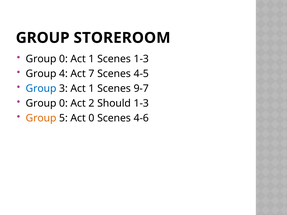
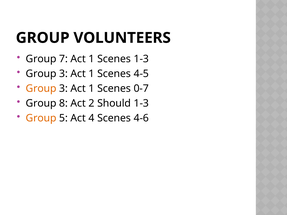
STOREROOM: STOREROOM -> VOLUNTEERS
0 at (63, 59): 0 -> 7
4 at (63, 74): 4 -> 3
7 at (92, 74): 7 -> 1
Group at (41, 89) colour: blue -> orange
9-7: 9-7 -> 0-7
0 at (63, 103): 0 -> 8
Act 0: 0 -> 4
